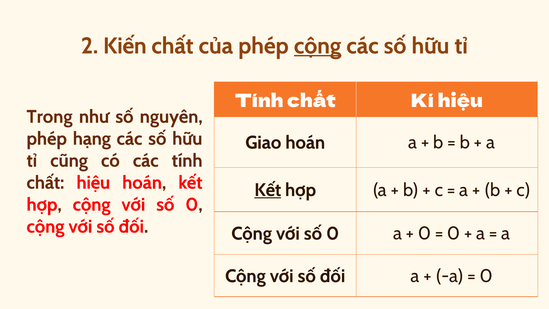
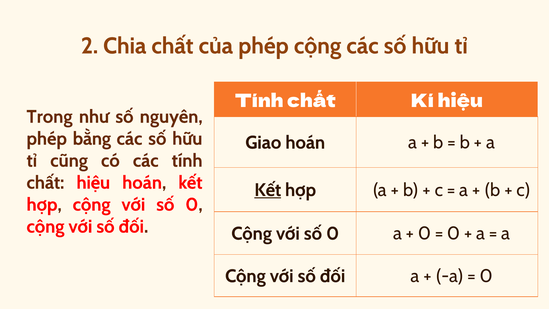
Kiến: Kiến -> Chia
cộng at (318, 46) underline: present -> none
hạng: hạng -> bằng
